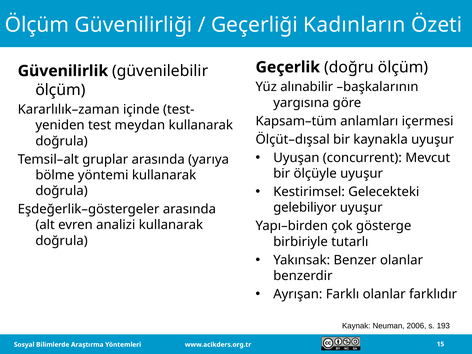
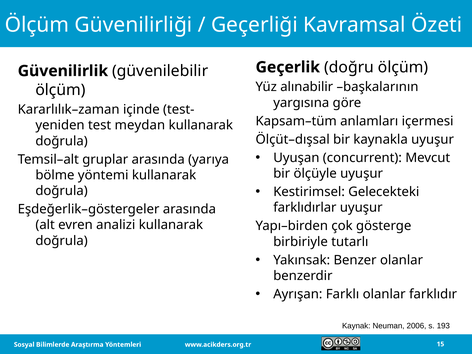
Kadınların: Kadınların -> Kavramsal
gelebiliyor: gelebiliyor -> farklıdırlar
